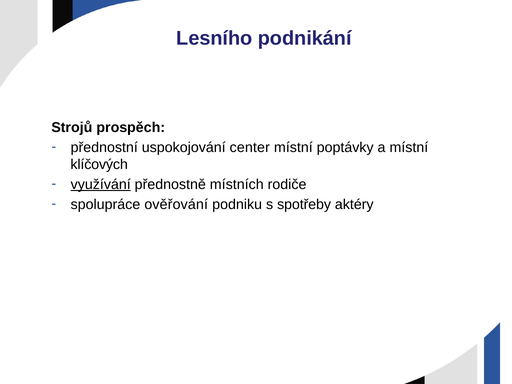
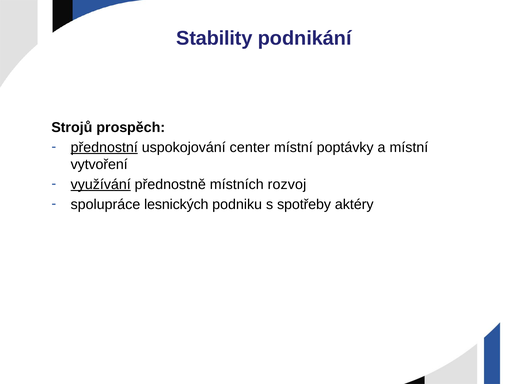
Lesního: Lesního -> Stability
přednostní underline: none -> present
klíčových: klíčových -> vytvoření
rodiče: rodiče -> rozvoj
ověřování: ověřování -> lesnických
